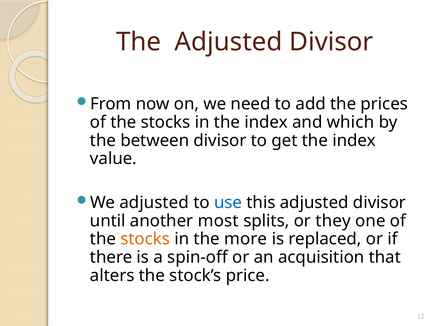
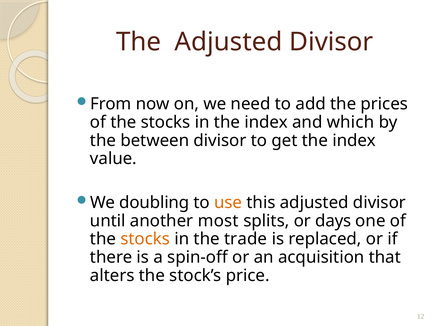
We adjusted: adjusted -> doubling
use colour: blue -> orange
they: they -> days
more: more -> trade
